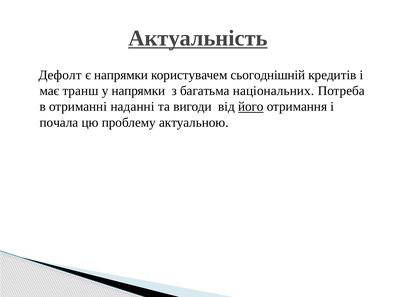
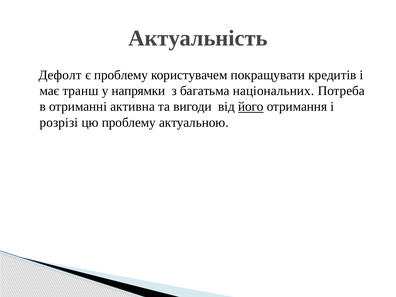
Актуальність underline: present -> none
є напрямки: напрямки -> проблему
сьогоднішній: сьогоднішній -> покращувати
наданні: наданні -> активна
почала: почала -> розрізі
